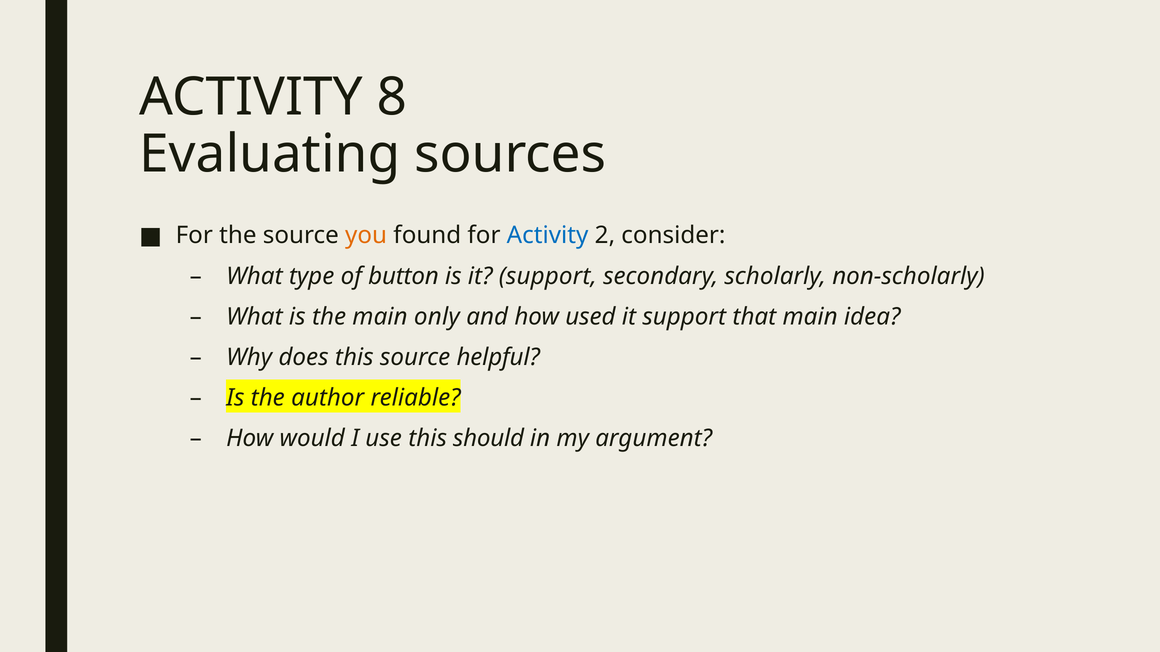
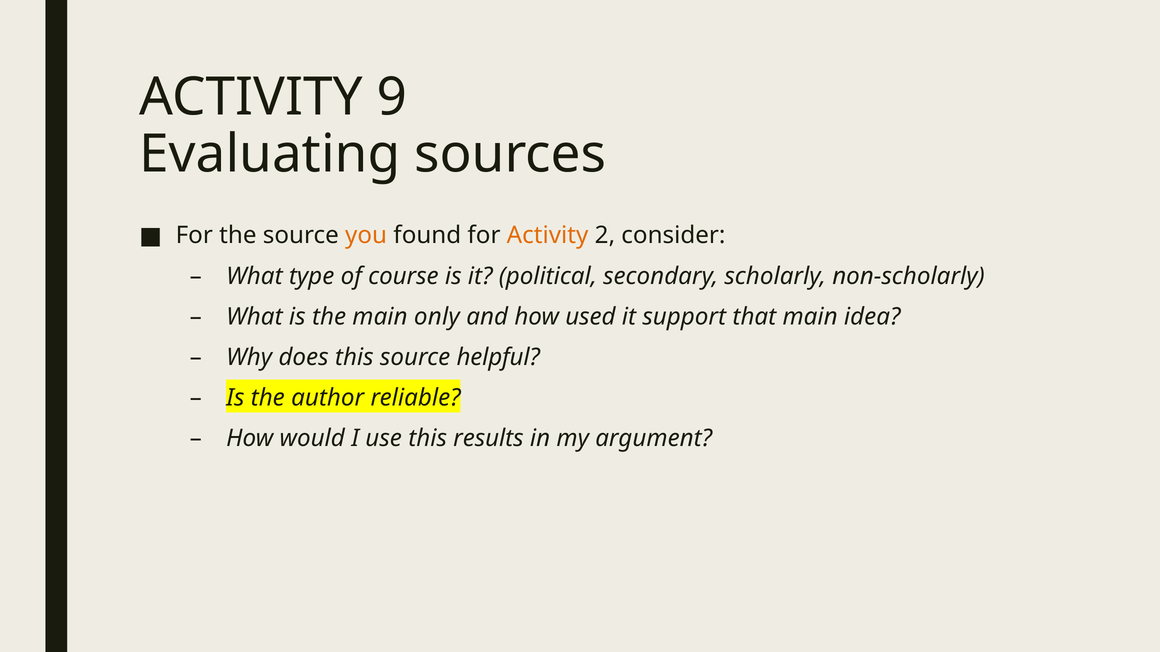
8: 8 -> 9
Activity at (548, 236) colour: blue -> orange
button: button -> course
is it support: support -> political
should: should -> results
